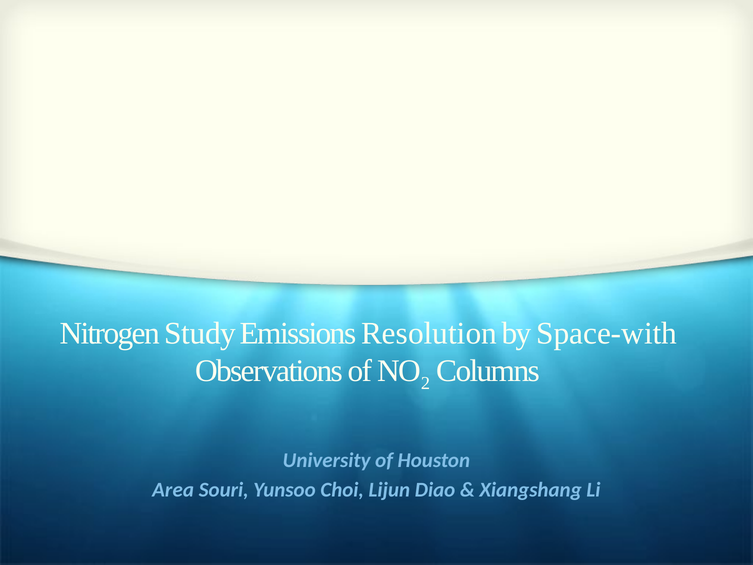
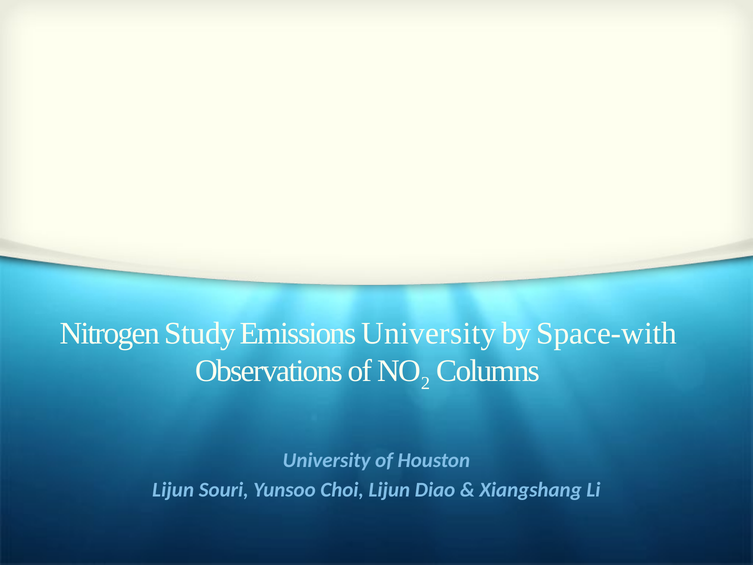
Emissions Resolution: Resolution -> University
Area at (173, 490): Area -> Lijun
